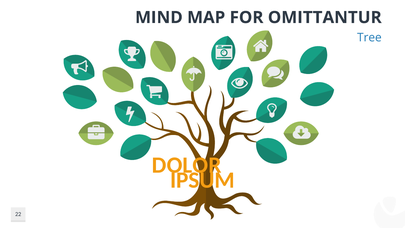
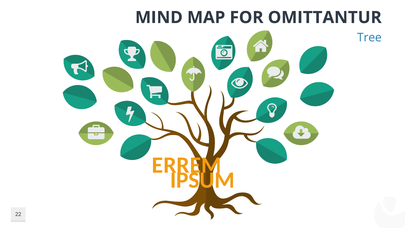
DOLOR: DOLOR -> ERREM
